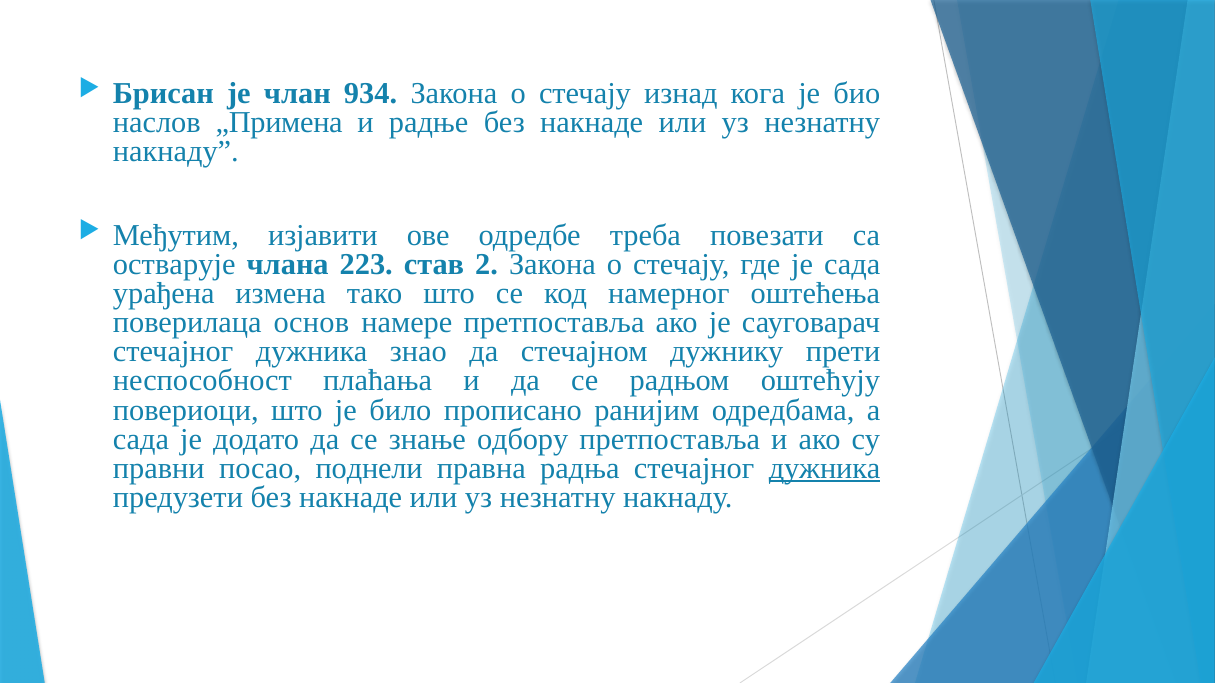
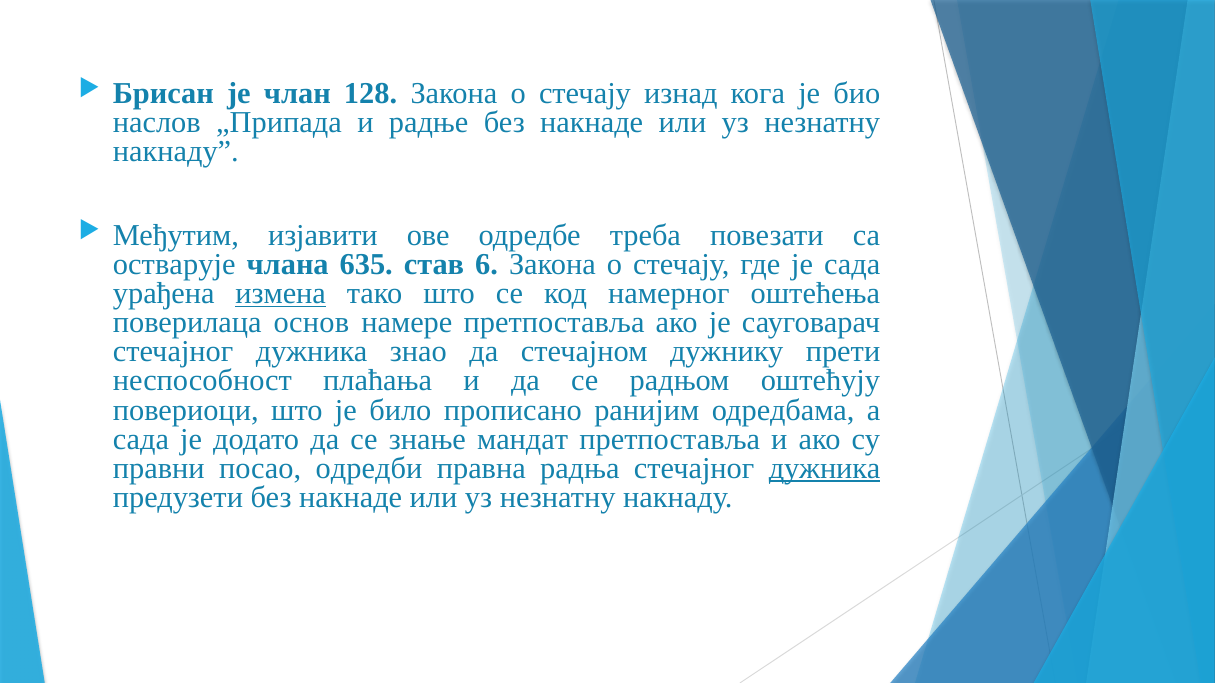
934: 934 -> 128
„Примена: „Примена -> „Припада
223: 223 -> 635
2: 2 -> 6
измена underline: none -> present
одбору: одбору -> мандат
поднели: поднели -> одредби
